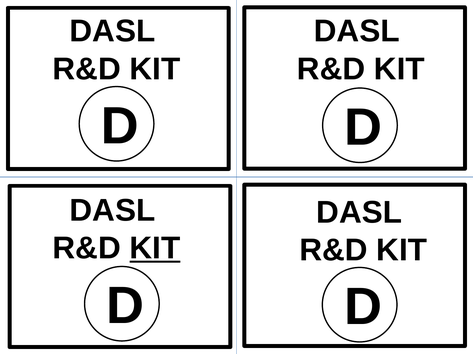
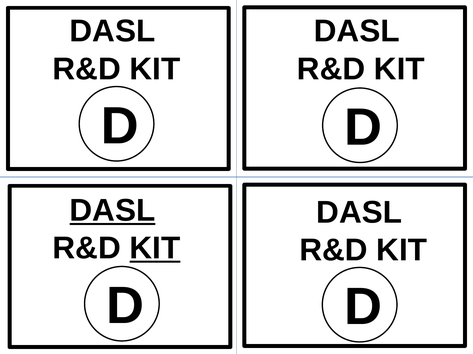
DASL at (112, 211) underline: none -> present
